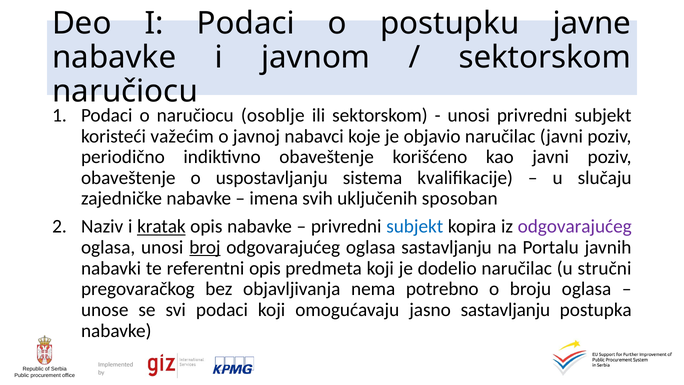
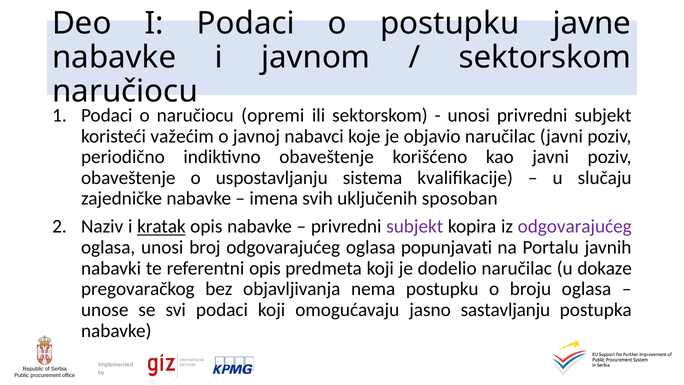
osoblje: osoblje -> opremi
subjekt at (415, 226) colour: blue -> purple
broj underline: present -> none
oglasa sastavljanju: sastavljanju -> popunjavati
stručni: stručni -> dokaze
nema potrebno: potrebno -> postupku
